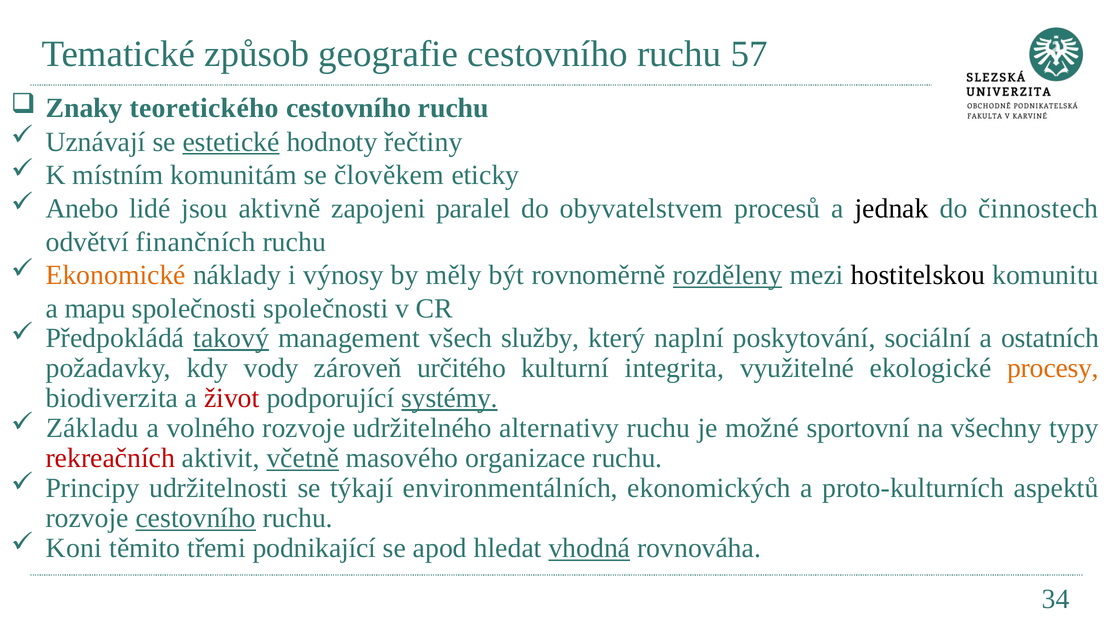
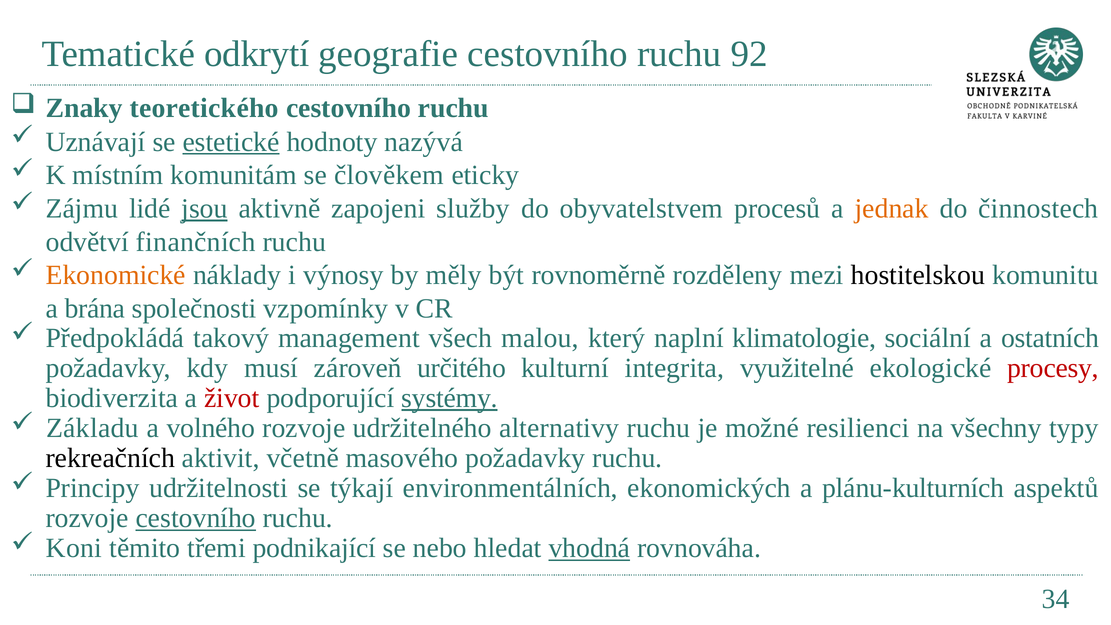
způsob: způsob -> odkrytí
57: 57 -> 92
řečtiny: řečtiny -> nazývá
Anebo: Anebo -> Zájmu
jsou underline: none -> present
paralel: paralel -> služby
jednak colour: black -> orange
rozděleny underline: present -> none
mapu: mapu -> brána
společnosti společnosti: společnosti -> vzpomínky
takový underline: present -> none
služby: služby -> malou
poskytování: poskytování -> klimatologie
vody: vody -> musí
procesy colour: orange -> red
sportovní: sportovní -> resilienci
rekreačních colour: red -> black
včetně underline: present -> none
masového organizace: organizace -> požadavky
proto-kulturních: proto-kulturních -> plánu-kulturních
apod: apod -> nebo
